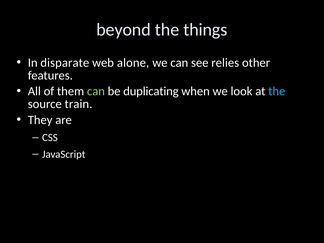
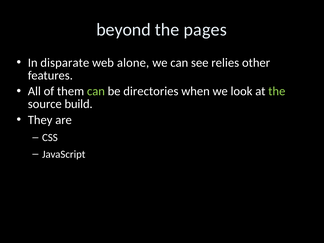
things: things -> pages
duplicating: duplicating -> directories
the at (277, 91) colour: light blue -> light green
train: train -> build
